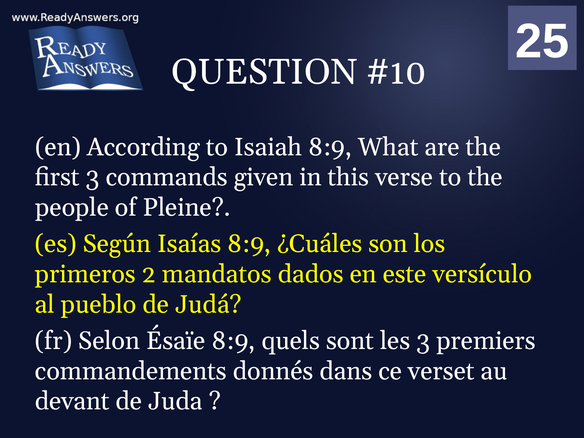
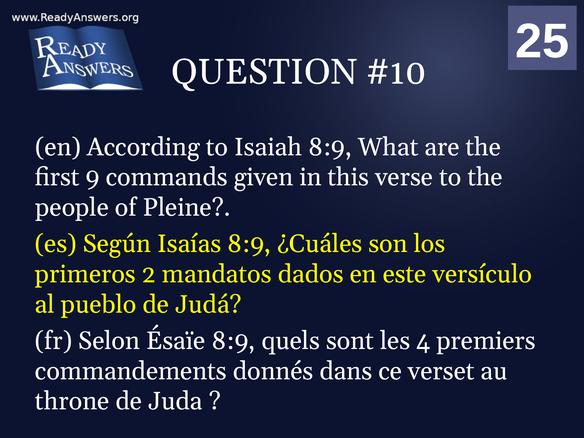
first 3: 3 -> 9
les 3: 3 -> 4
devant: devant -> throne
